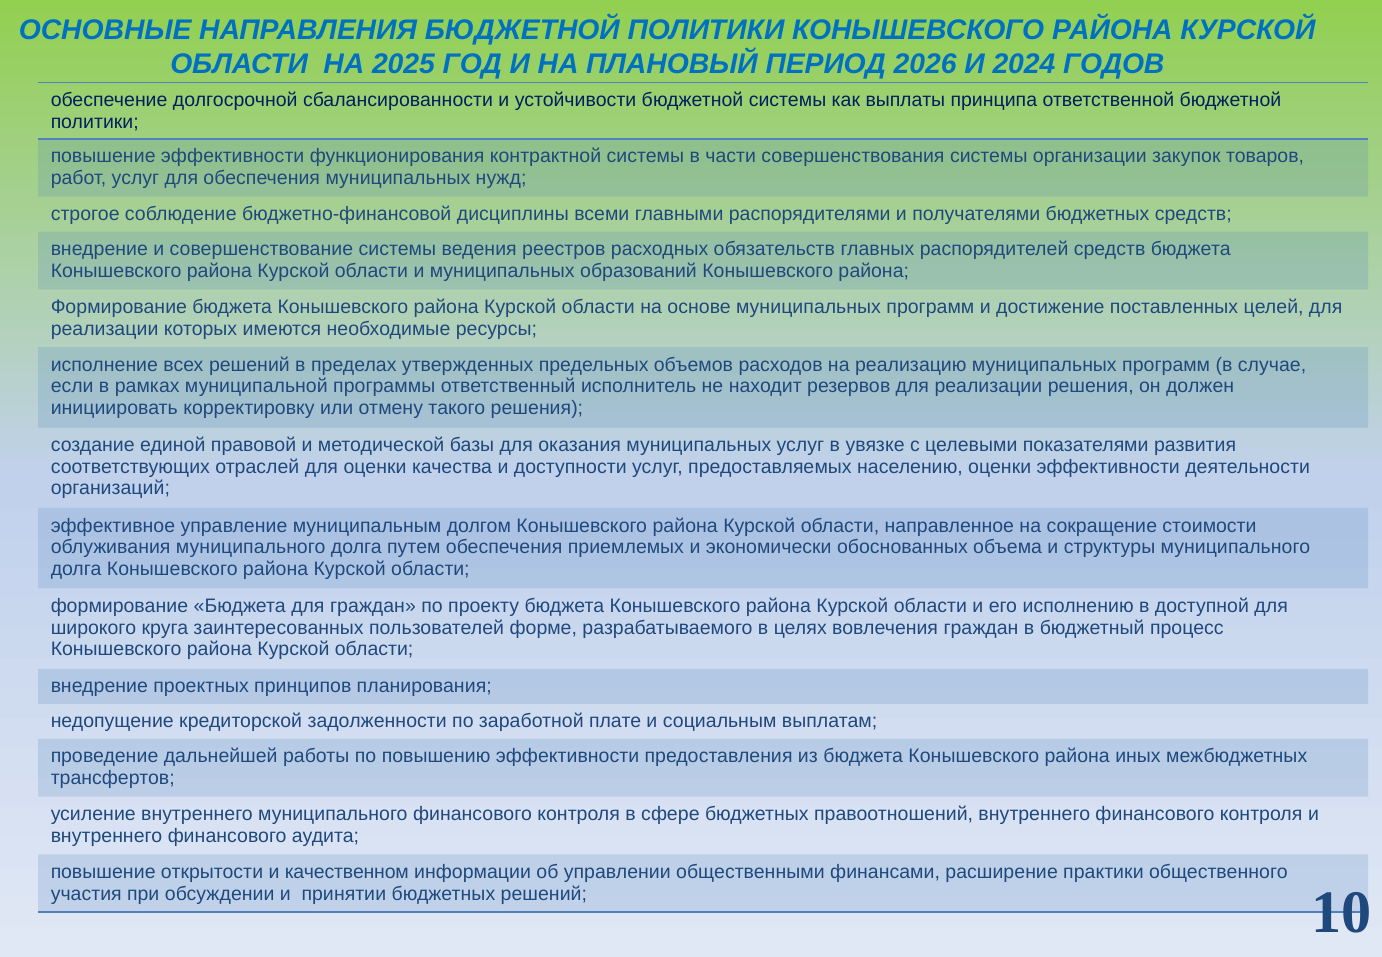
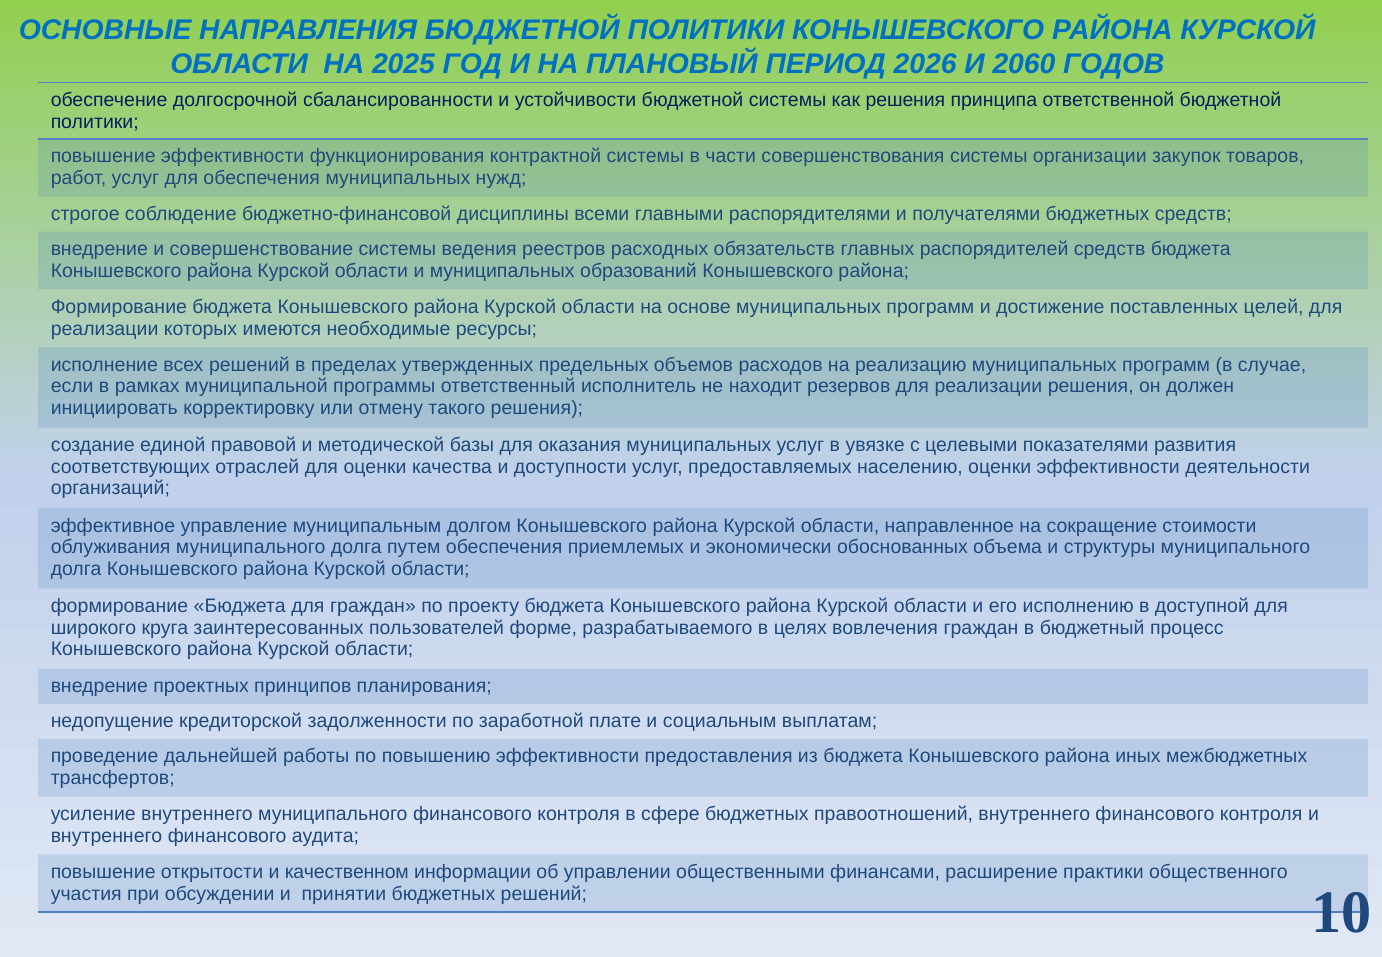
2024: 2024 -> 2060
как выплаты: выплаты -> решения
